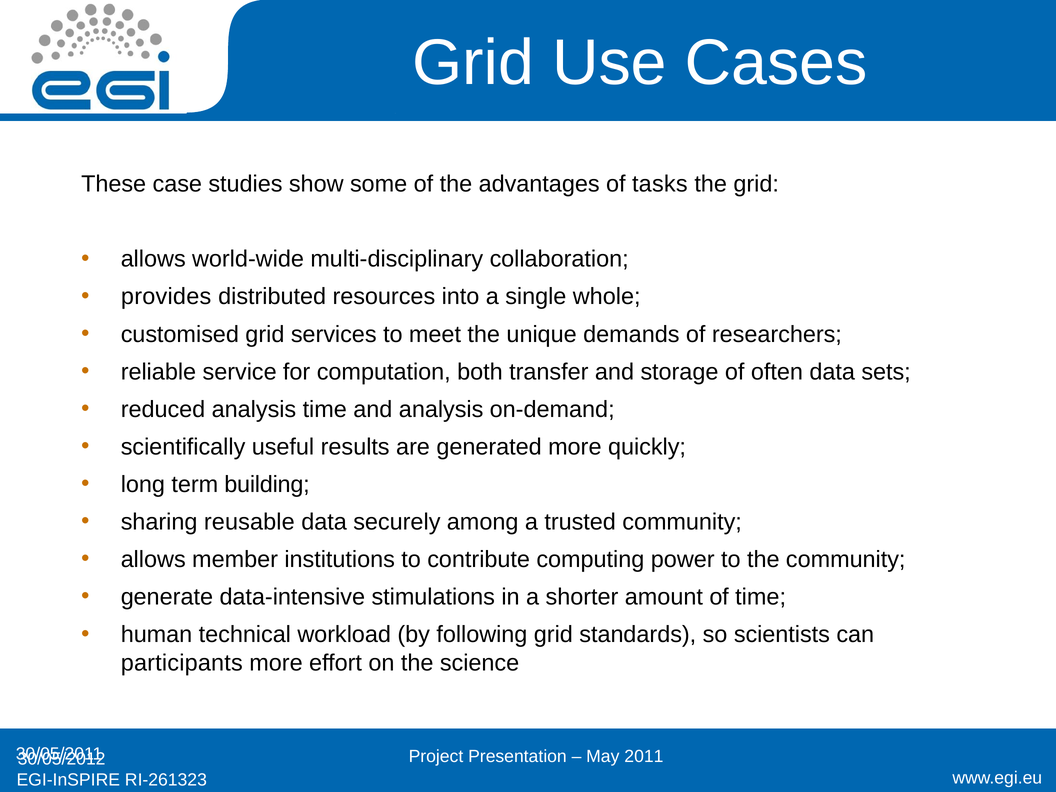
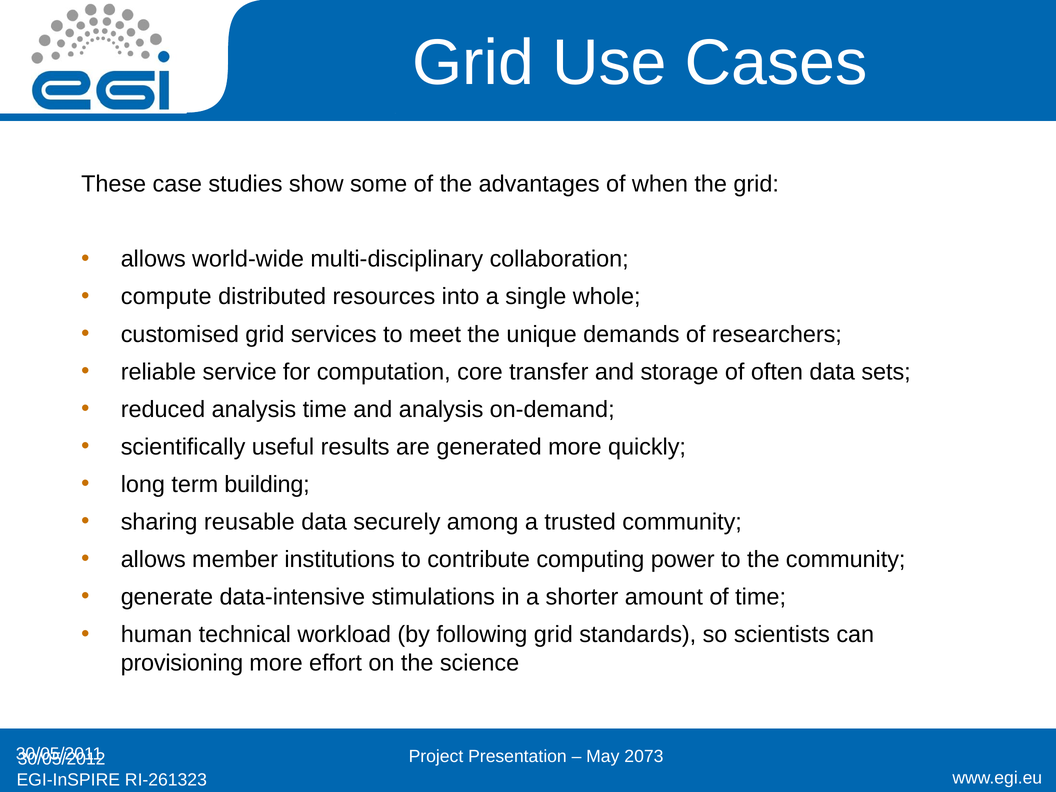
tasks: tasks -> when
provides: provides -> compute
both: both -> core
participants: participants -> provisioning
2011: 2011 -> 2073
